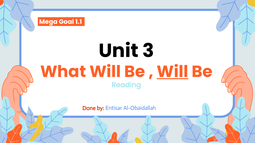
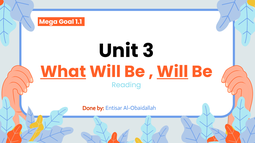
What underline: none -> present
